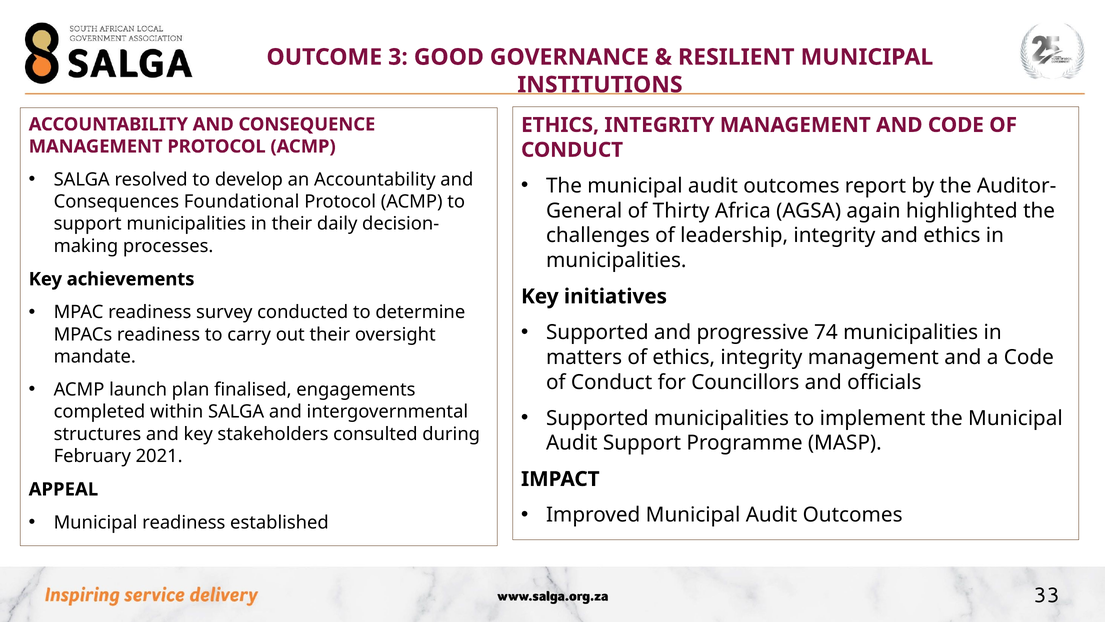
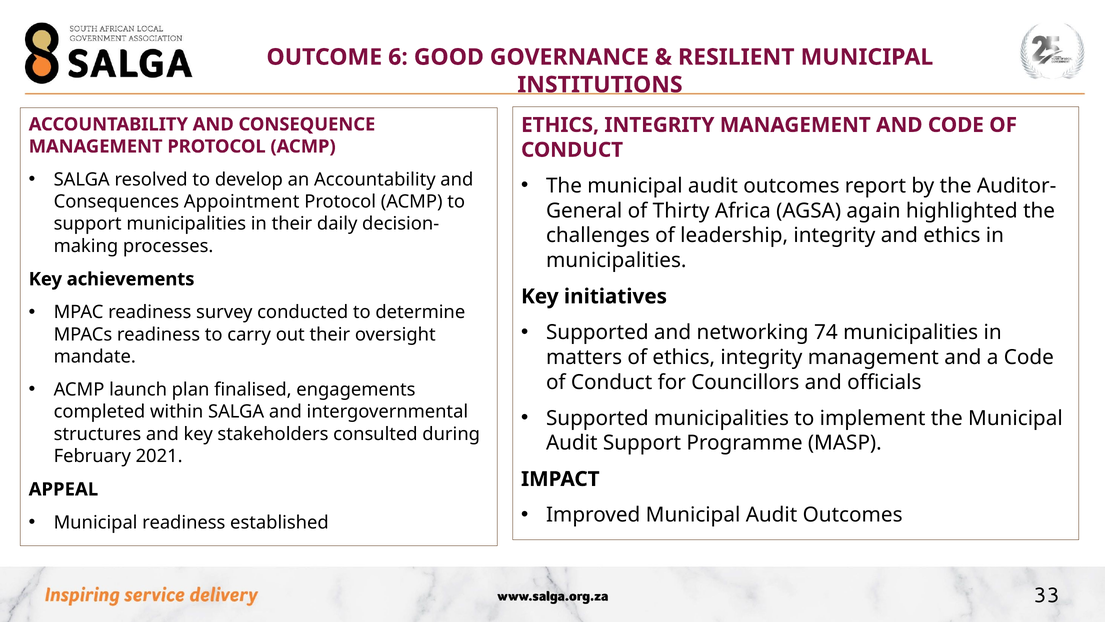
3: 3 -> 6
Foundational: Foundational -> Appointment
progressive: progressive -> networking
